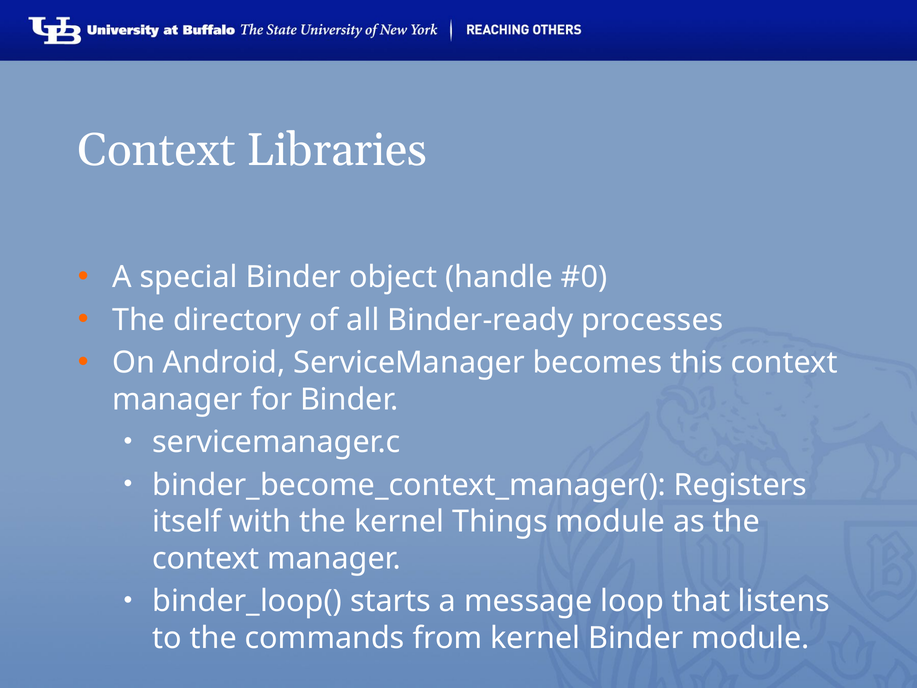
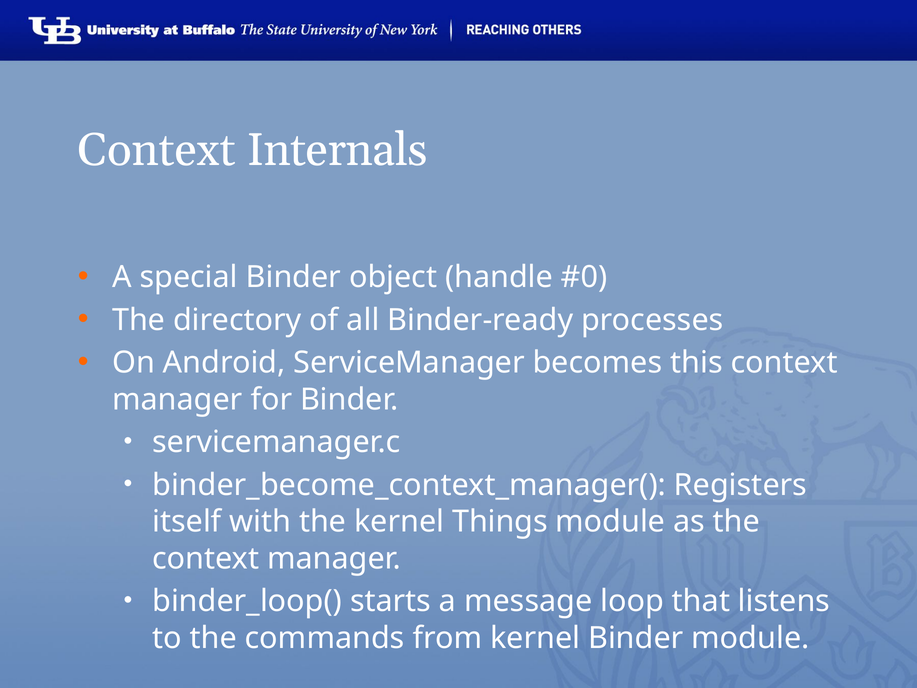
Libraries: Libraries -> Internals
